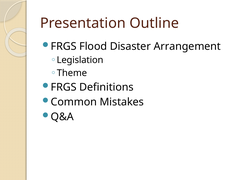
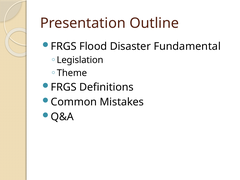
Arrangement: Arrangement -> Fundamental
